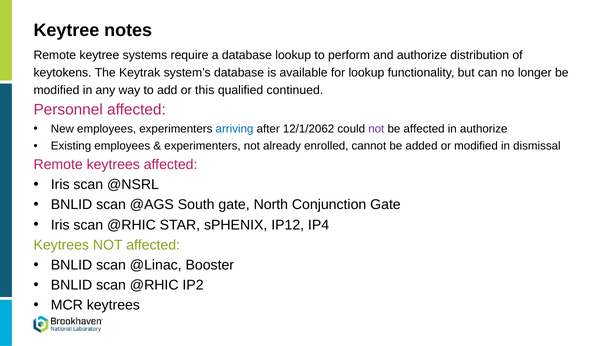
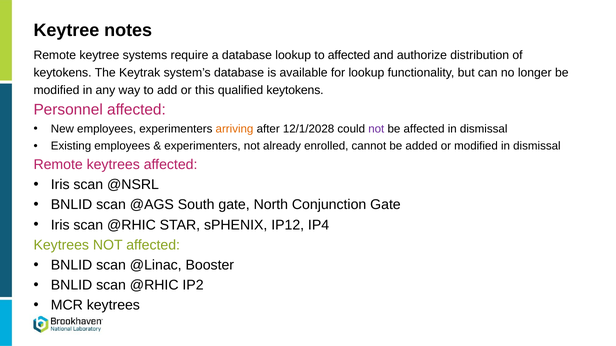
to perform: perform -> affected
qualified continued: continued -> keytokens
arriving colour: blue -> orange
12/1/2062: 12/1/2062 -> 12/1/2028
authorize at (484, 129): authorize -> dismissal
